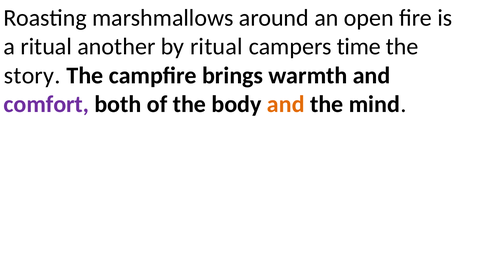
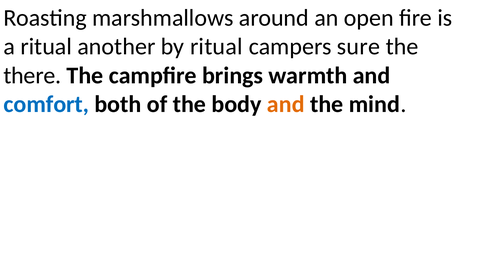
time: time -> sure
story: story -> there
comfort colour: purple -> blue
